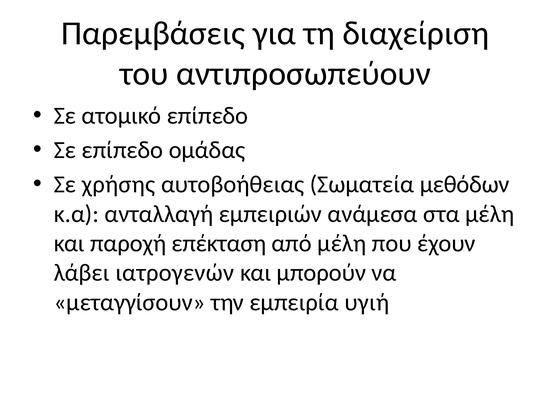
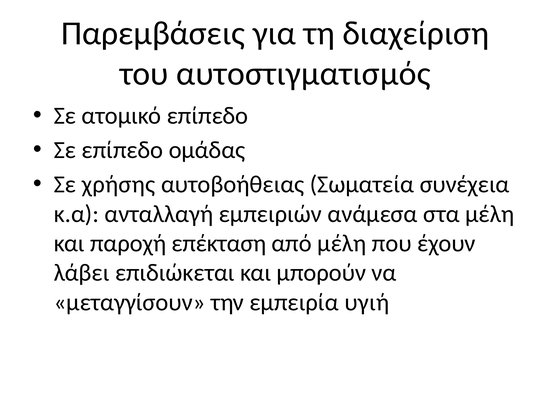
αντιπροσωπεύουν: αντιπροσωπεύουν -> αυτοστιγματισμός
μεθόδων: μεθόδων -> συνέχεια
ιατρογενών: ιατρογενών -> επιδιώκεται
